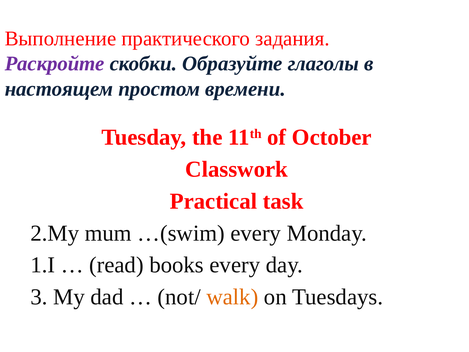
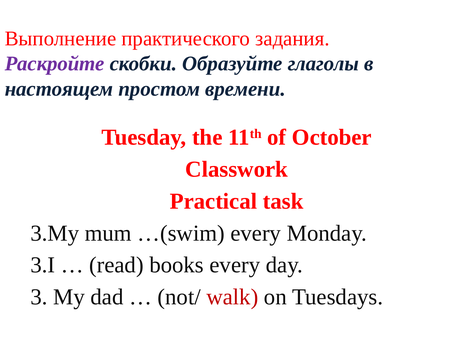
2.My: 2.My -> 3.My
1.I: 1.I -> 3.I
walk colour: orange -> red
